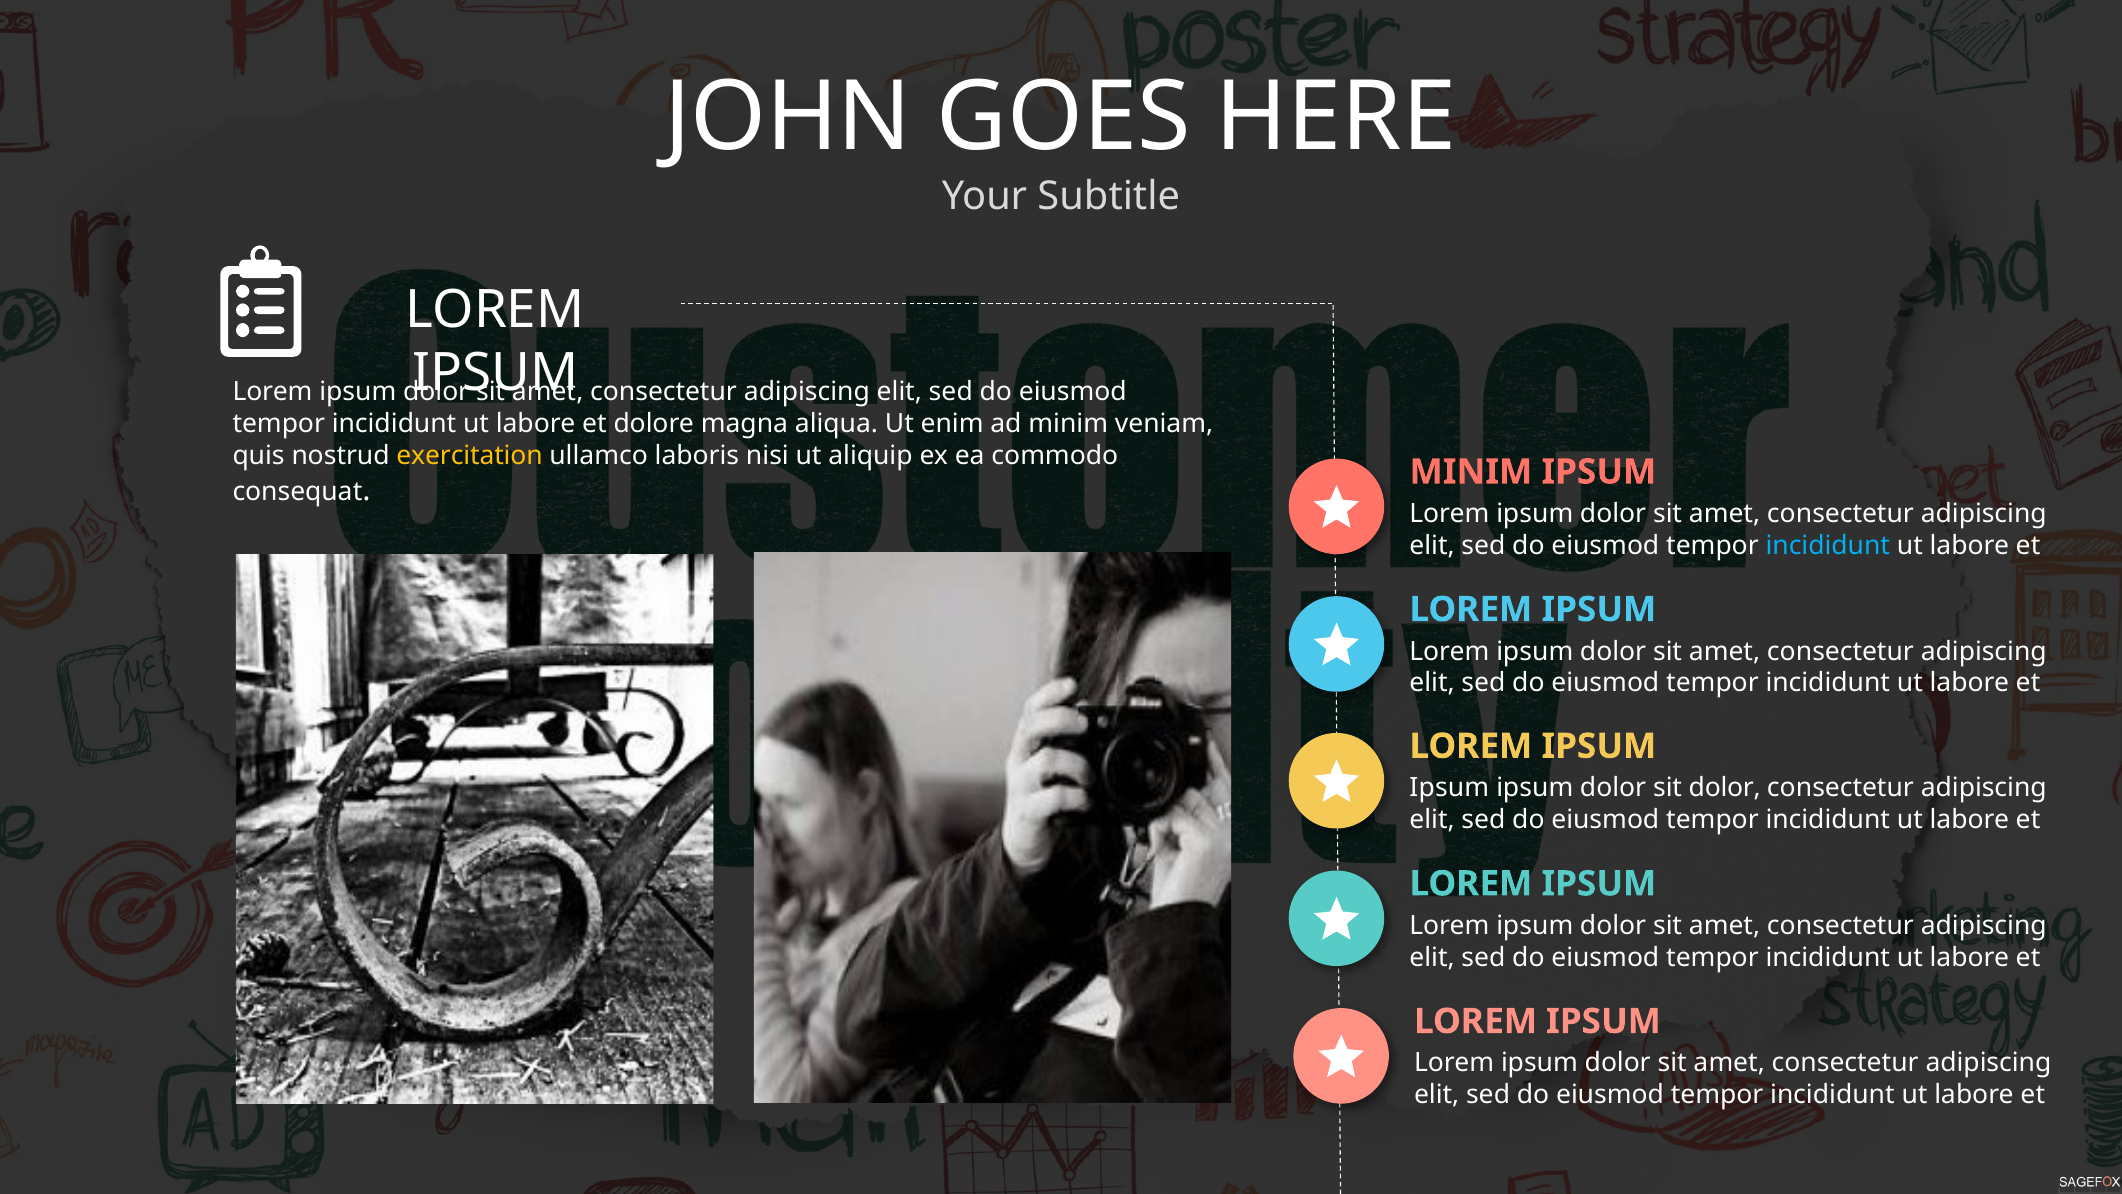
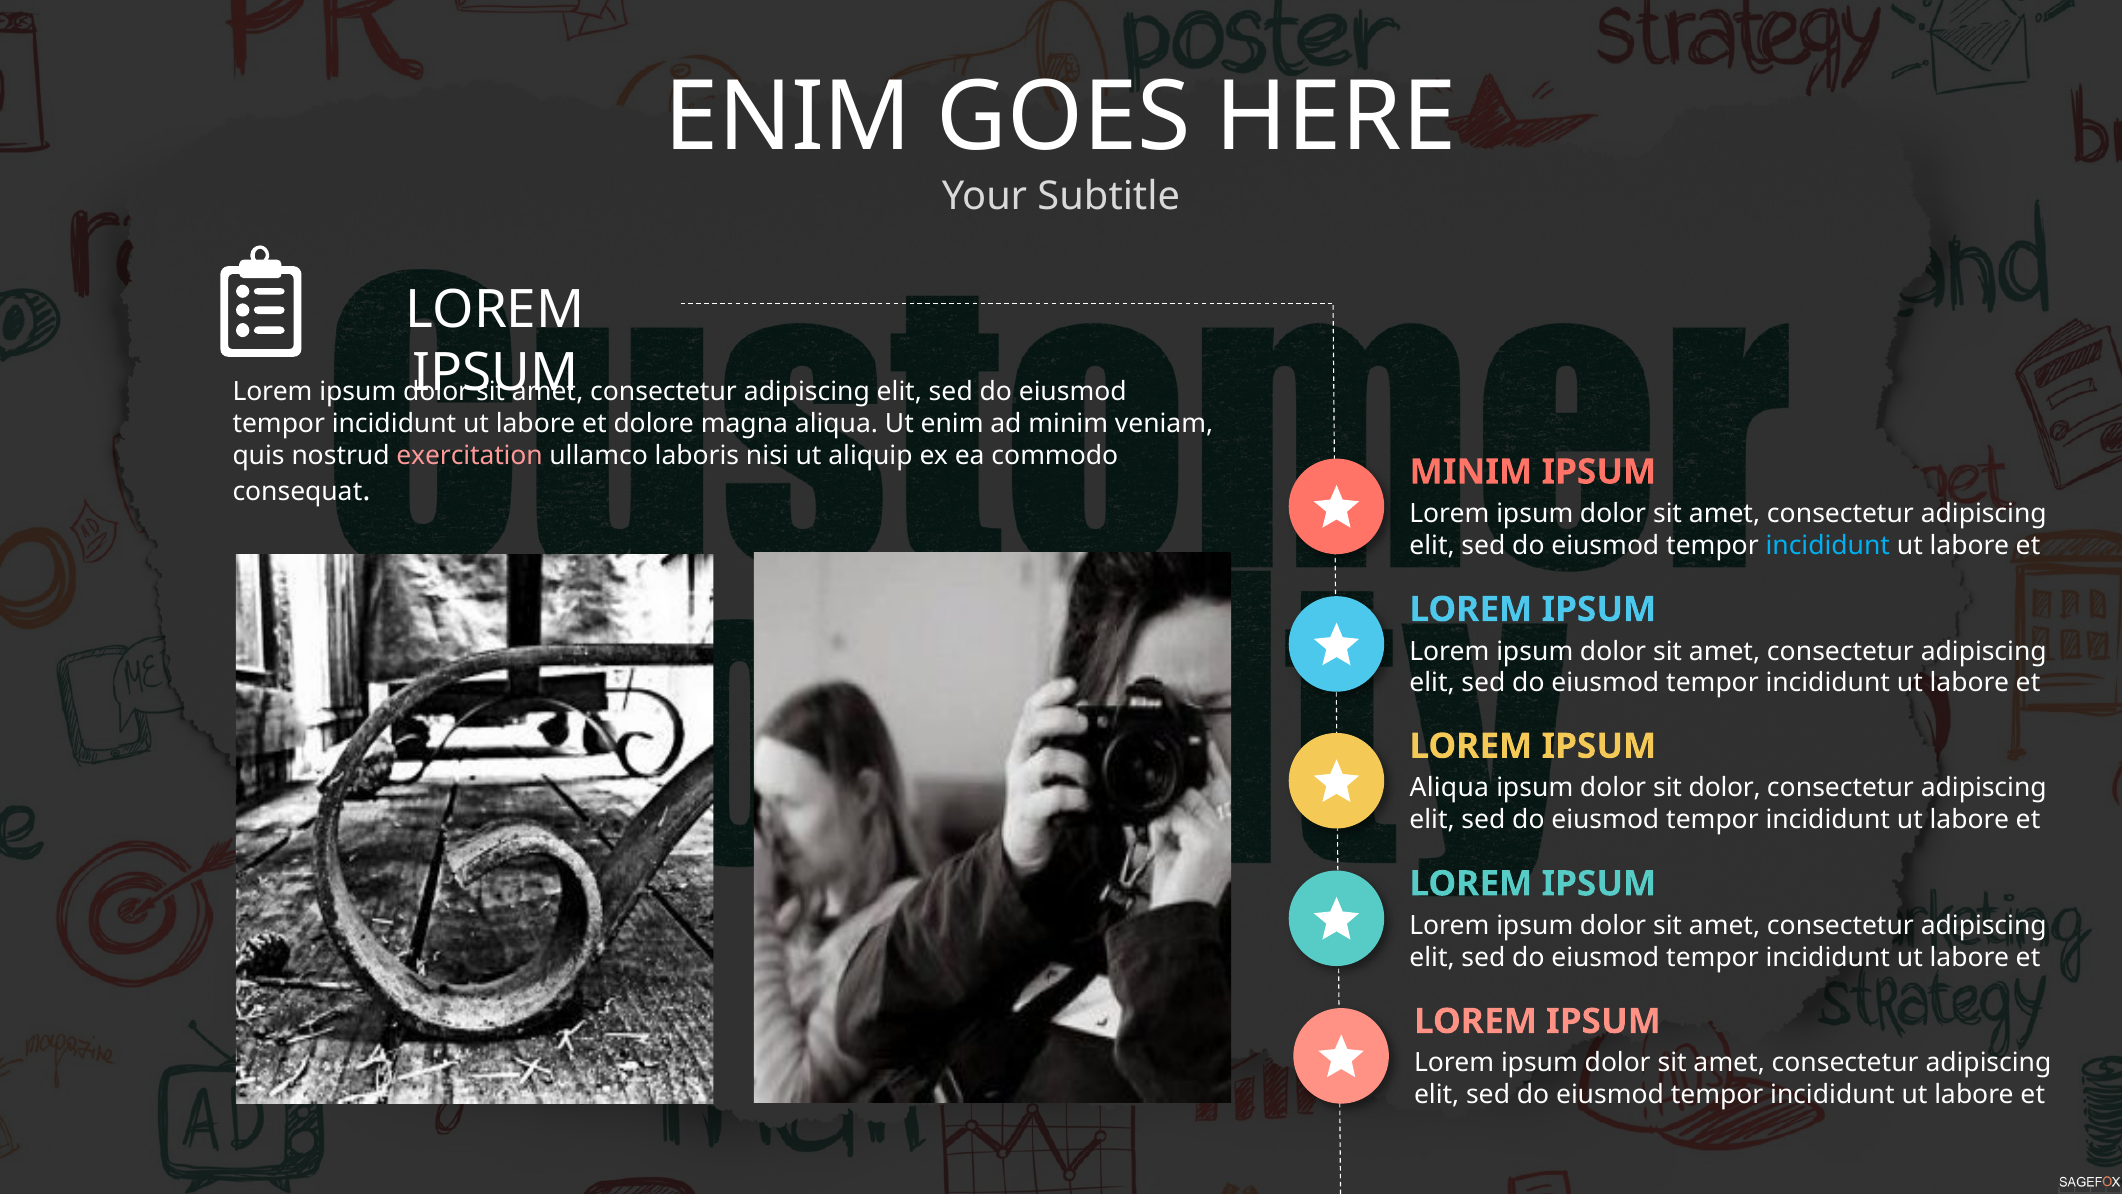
JOHN at (788, 118): JOHN -> ENIM
exercitation colour: yellow -> pink
Ipsum at (1449, 788): Ipsum -> Aliqua
